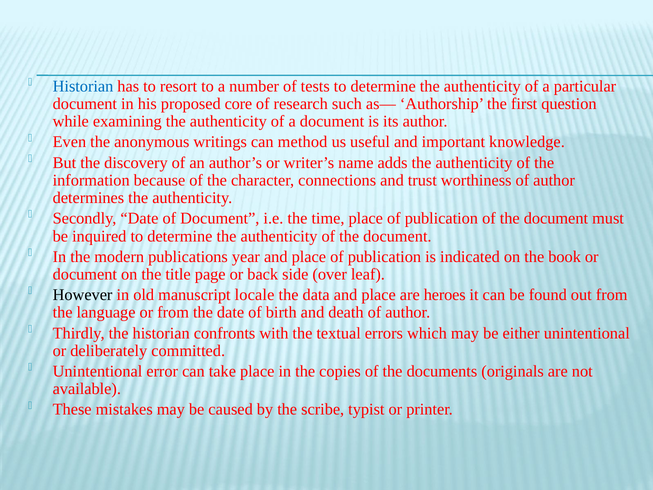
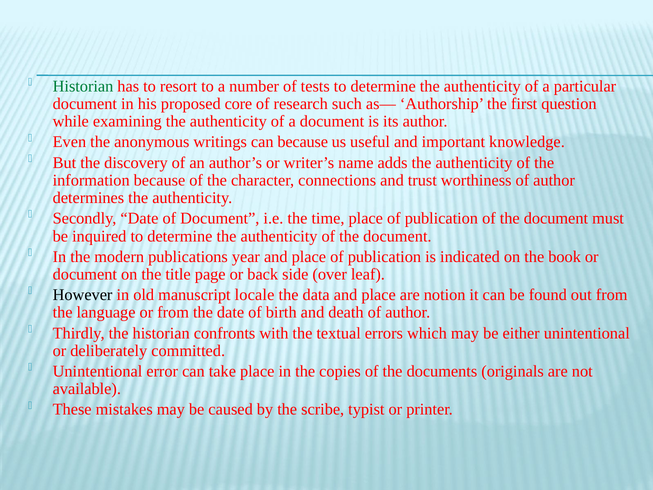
Historian at (83, 86) colour: blue -> green
can method: method -> because
heroes: heroes -> notion
